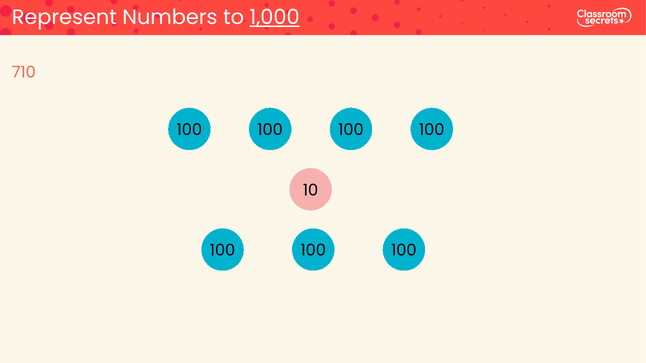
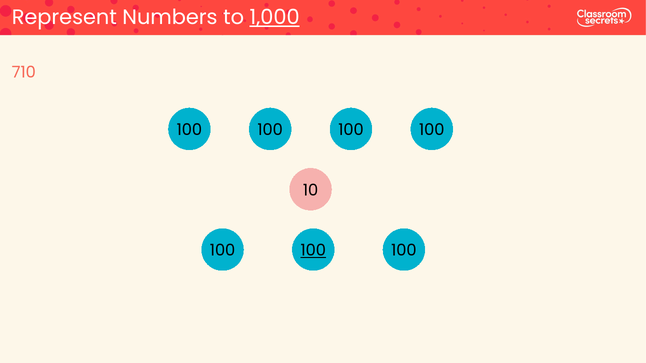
100 at (313, 251) underline: none -> present
